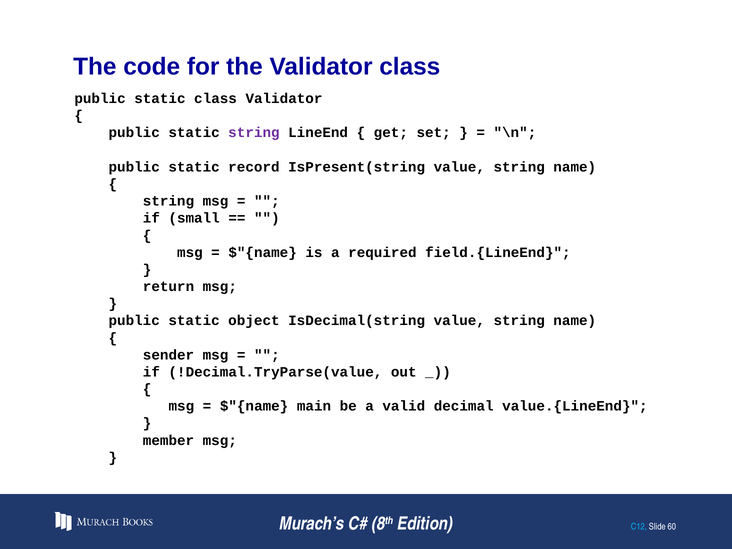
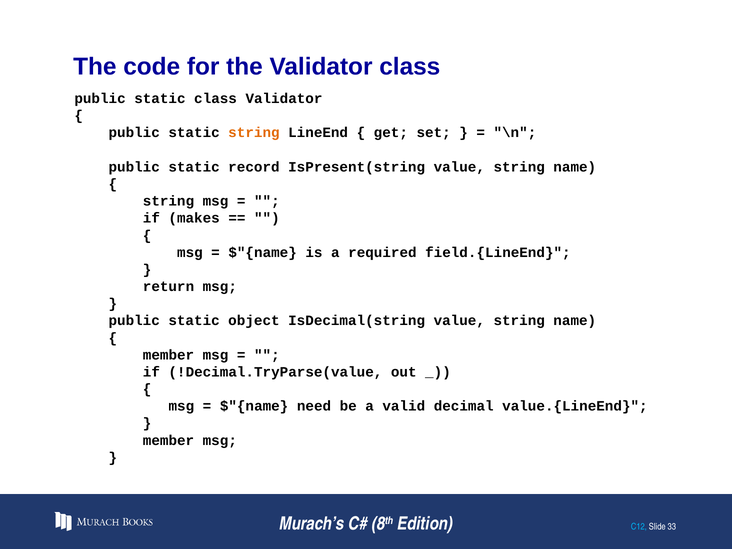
string at (254, 133) colour: purple -> orange
small: small -> makes
sender at (169, 355): sender -> member
main: main -> need
60: 60 -> 33
